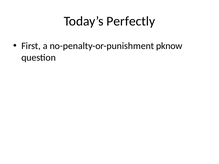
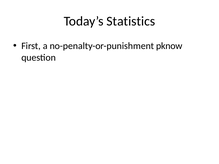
Perfectly: Perfectly -> Statistics
